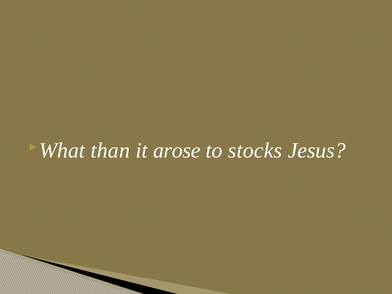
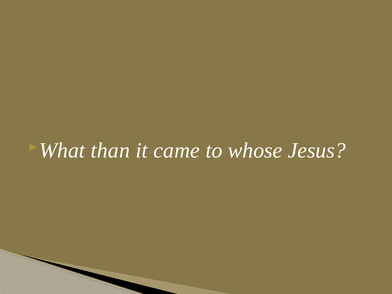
arose: arose -> came
stocks: stocks -> whose
